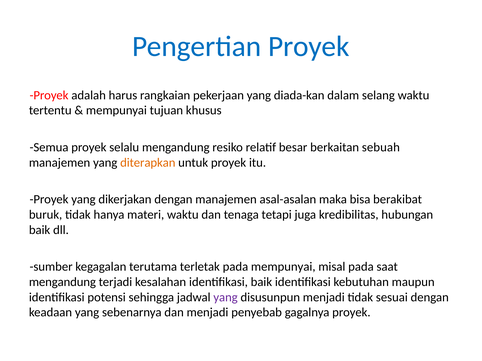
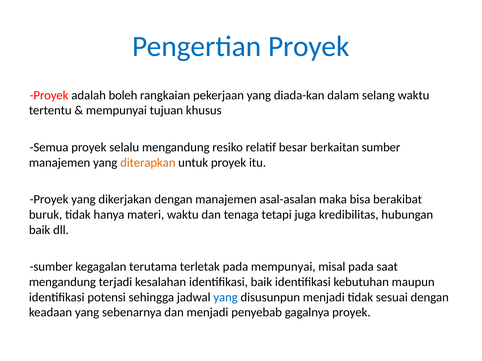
harus: harus -> boleh
berkaitan sebuah: sebuah -> sumber
yang at (226, 298) colour: purple -> blue
